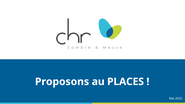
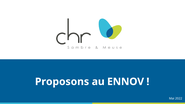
PLACES: PLACES -> ENNOV
